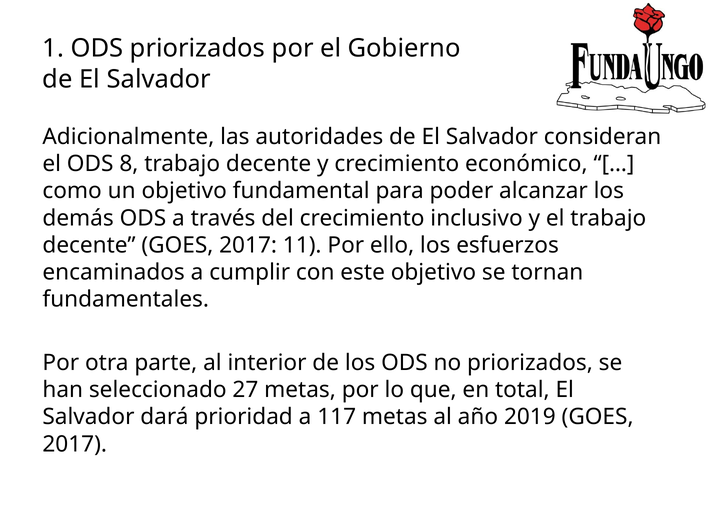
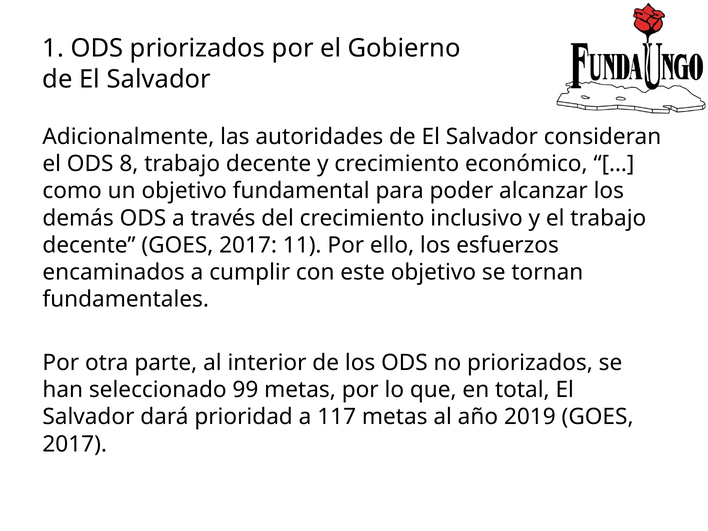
27: 27 -> 99
